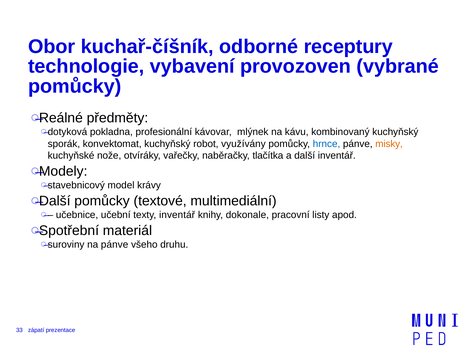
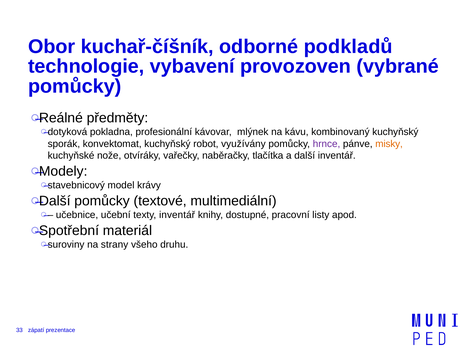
receptury: receptury -> podkladů
hrnce colour: blue -> purple
dokonale: dokonale -> dostupné
na pánve: pánve -> strany
